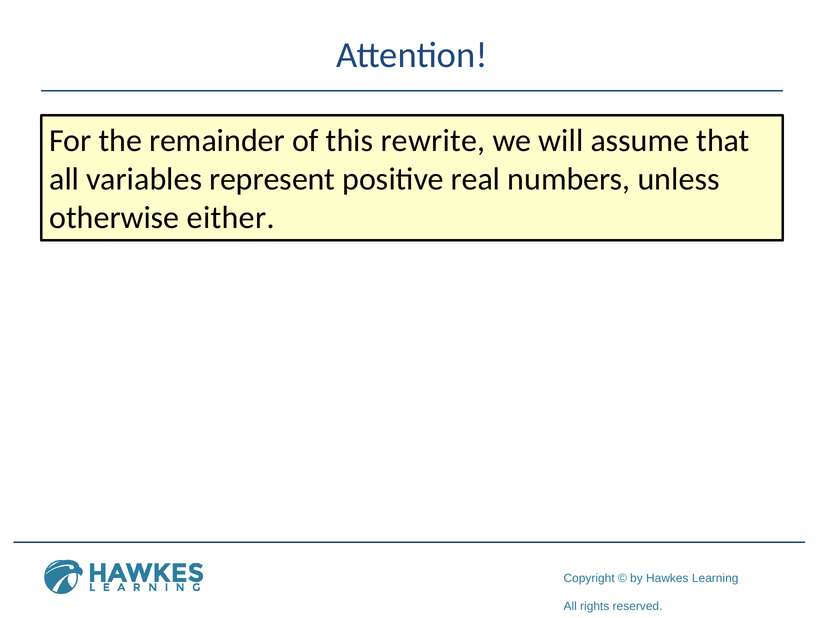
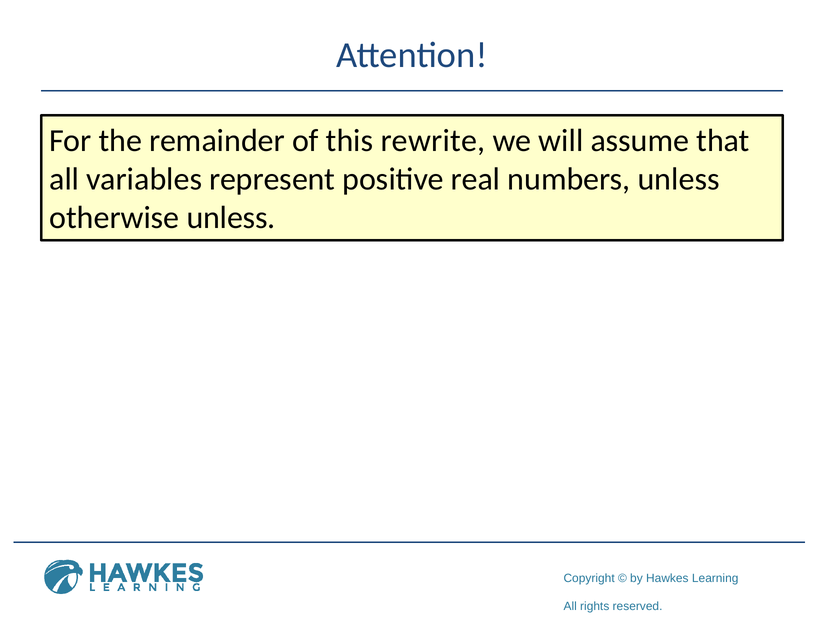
otherwise either: either -> unless
